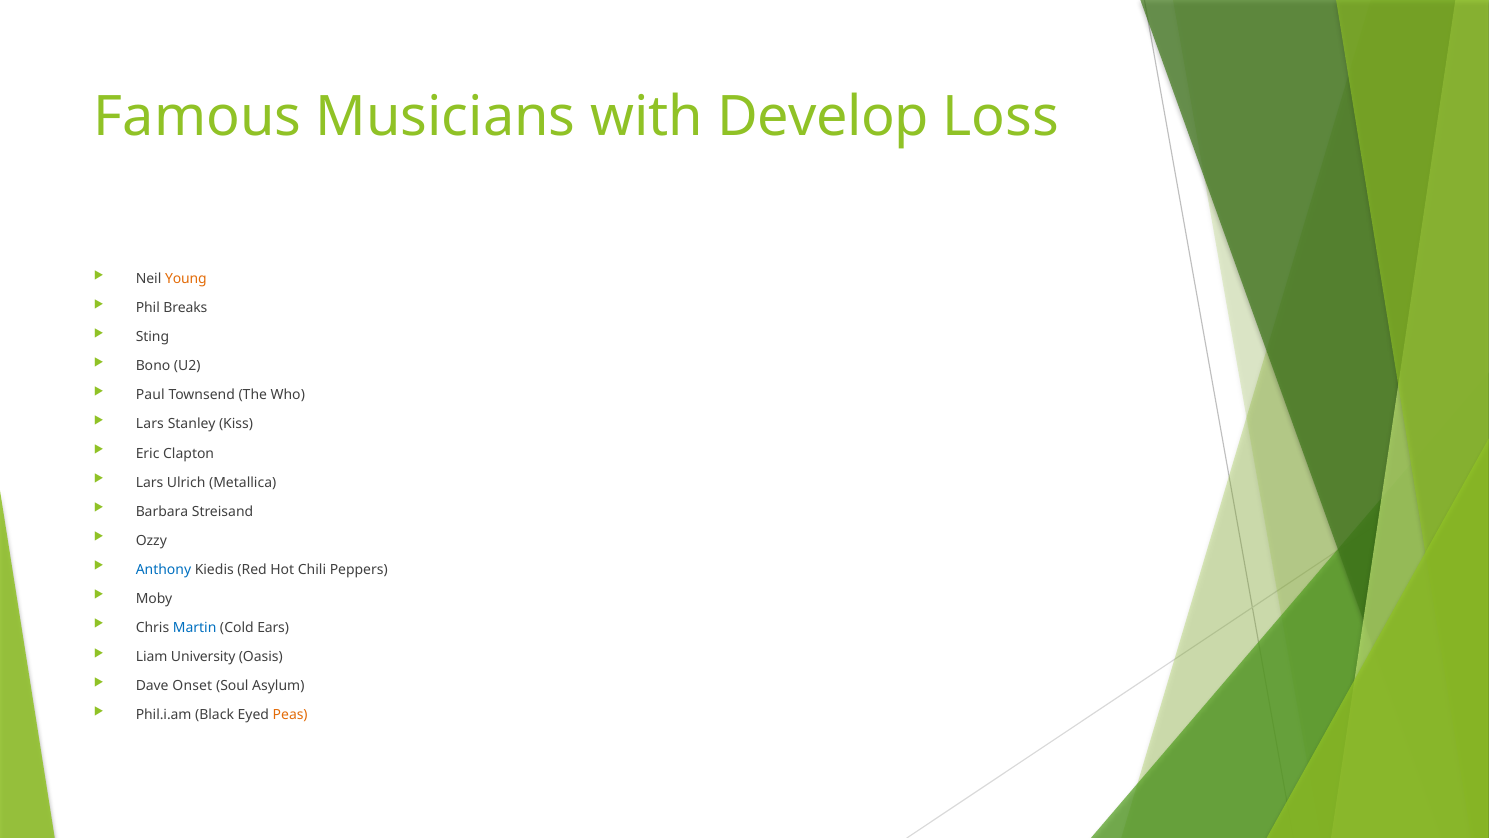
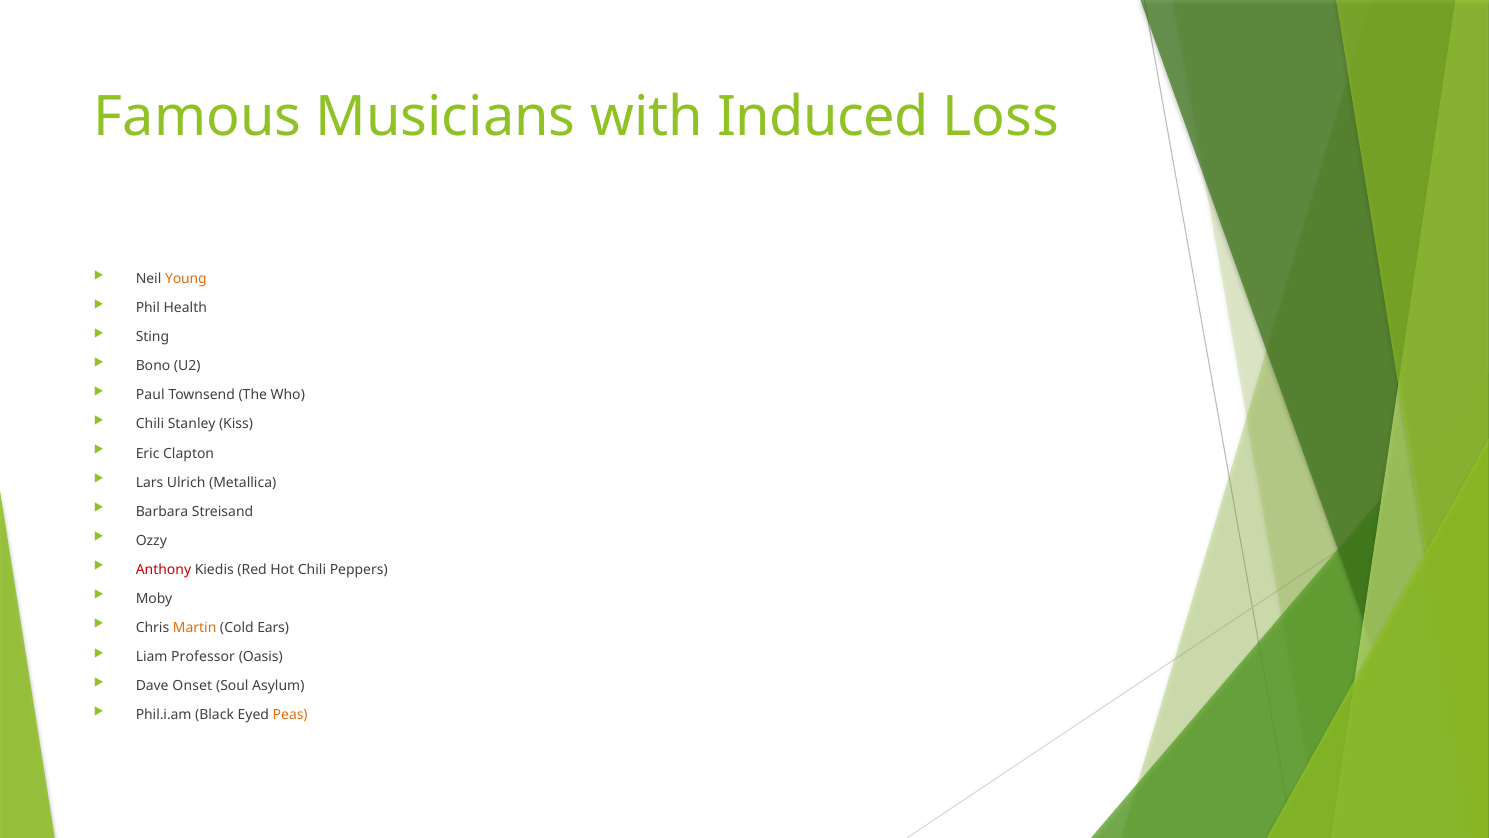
Develop: Develop -> Induced
Breaks: Breaks -> Health
Lars at (150, 424): Lars -> Chili
Anthony colour: blue -> red
Martin colour: blue -> orange
University: University -> Professor
